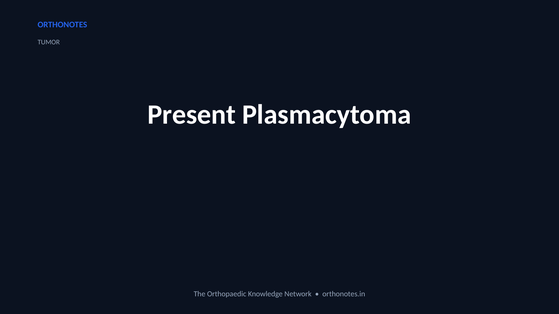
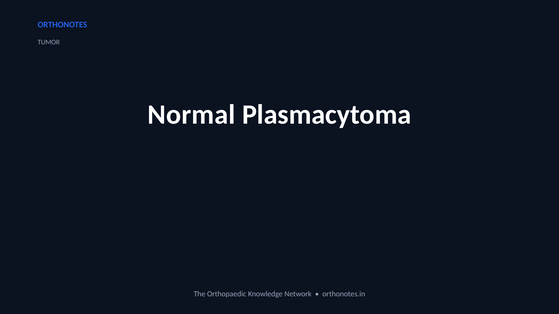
Present: Present -> Normal
